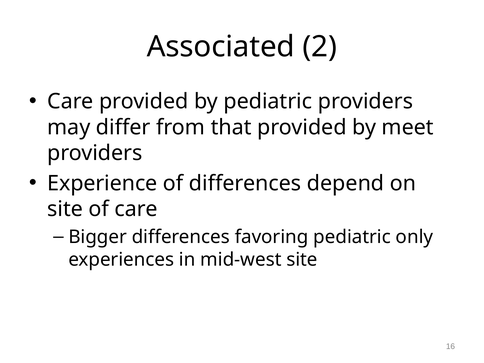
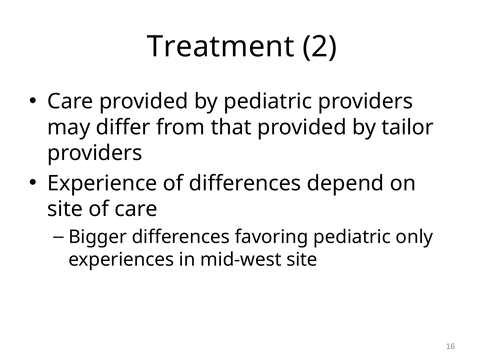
Associated: Associated -> Treatment
meet: meet -> tailor
